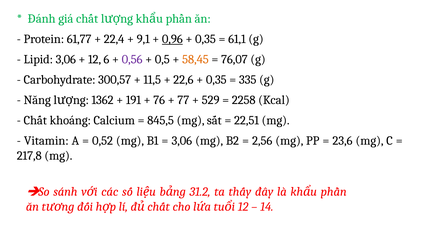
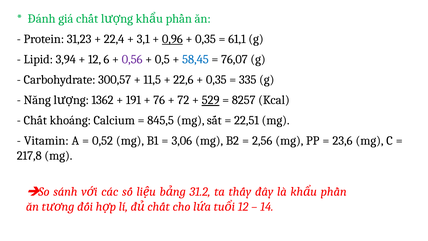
61,77: 61,77 -> 31,23
9,1: 9,1 -> 3,1
Lipid 3,06: 3,06 -> 3,94
58,45 colour: orange -> blue
77: 77 -> 72
529 underline: none -> present
2258: 2258 -> 8257
